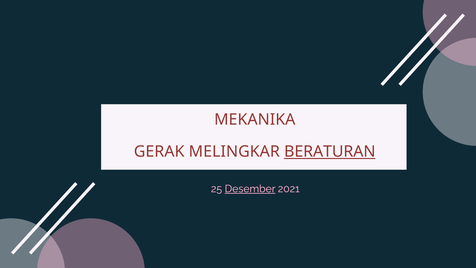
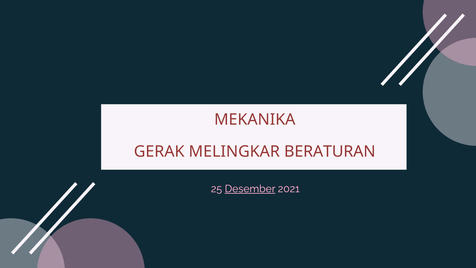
BERATURAN underline: present -> none
